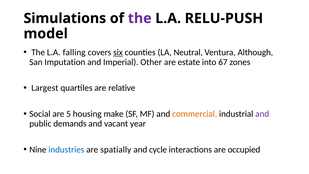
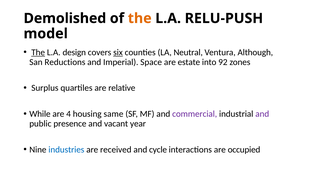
Simulations: Simulations -> Demolished
the at (140, 18) colour: purple -> orange
The at (38, 52) underline: none -> present
falling: falling -> design
Imputation: Imputation -> Reductions
Other: Other -> Space
67: 67 -> 92
Largest: Largest -> Surplus
Social: Social -> While
5: 5 -> 4
make: make -> same
commercial colour: orange -> purple
demands: demands -> presence
spatially: spatially -> received
